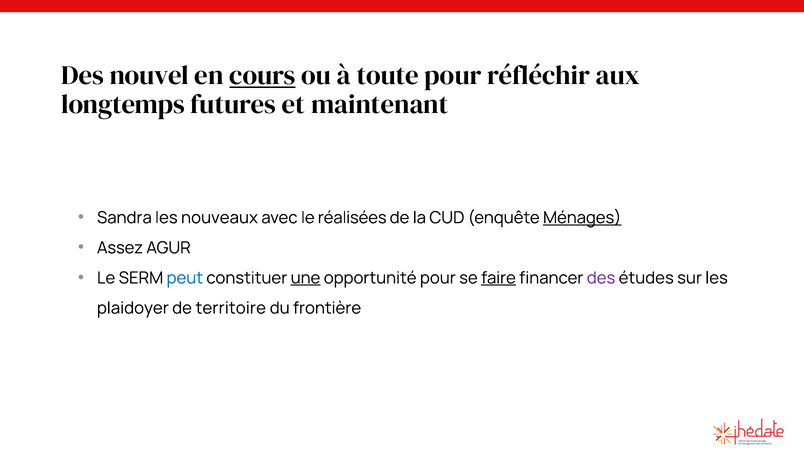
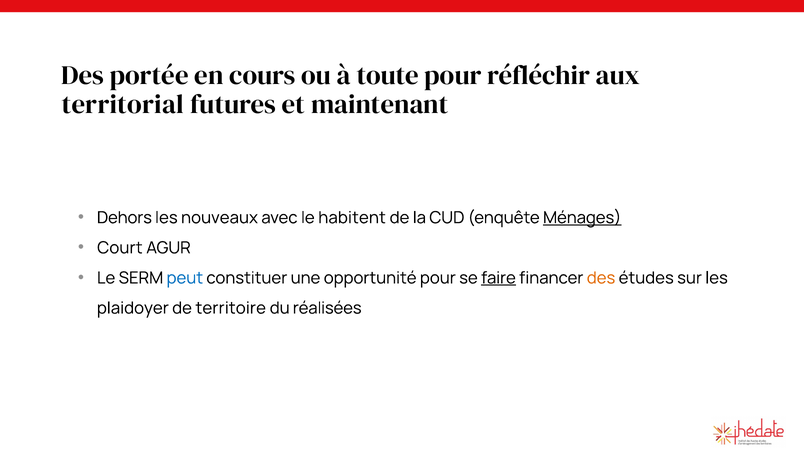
nouvel: nouvel -> portée
cours underline: present -> none
longtemps: longtemps -> territorial
Sandra: Sandra -> Dehors
réalisées: réalisées -> habitent
Assez: Assez -> Court
une underline: present -> none
des at (601, 278) colour: purple -> orange
frontière: frontière -> réalisées
